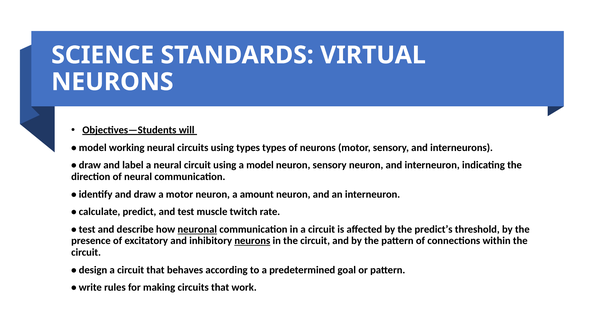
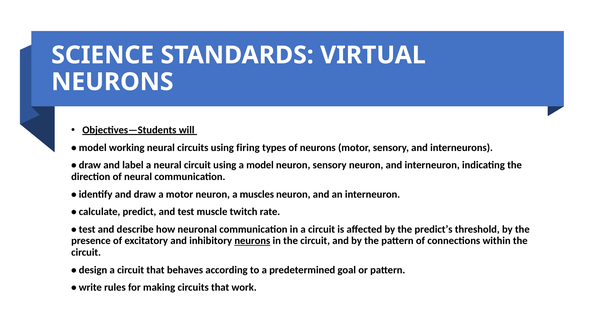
using types: types -> firing
amount: amount -> muscles
neuronal underline: present -> none
